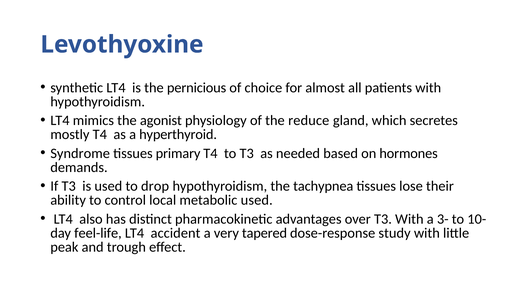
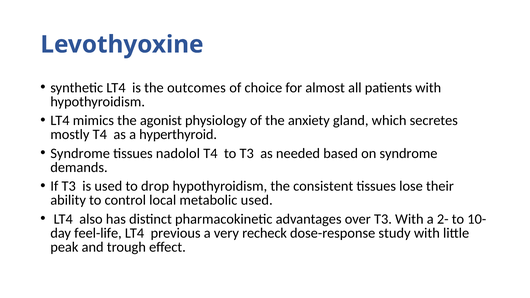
pernicious: pernicious -> outcomes
reduce: reduce -> anxiety
primary: primary -> nadolol
on hormones: hormones -> syndrome
tachypnea: tachypnea -> consistent
3-: 3- -> 2-
accident: accident -> previous
tapered: tapered -> recheck
